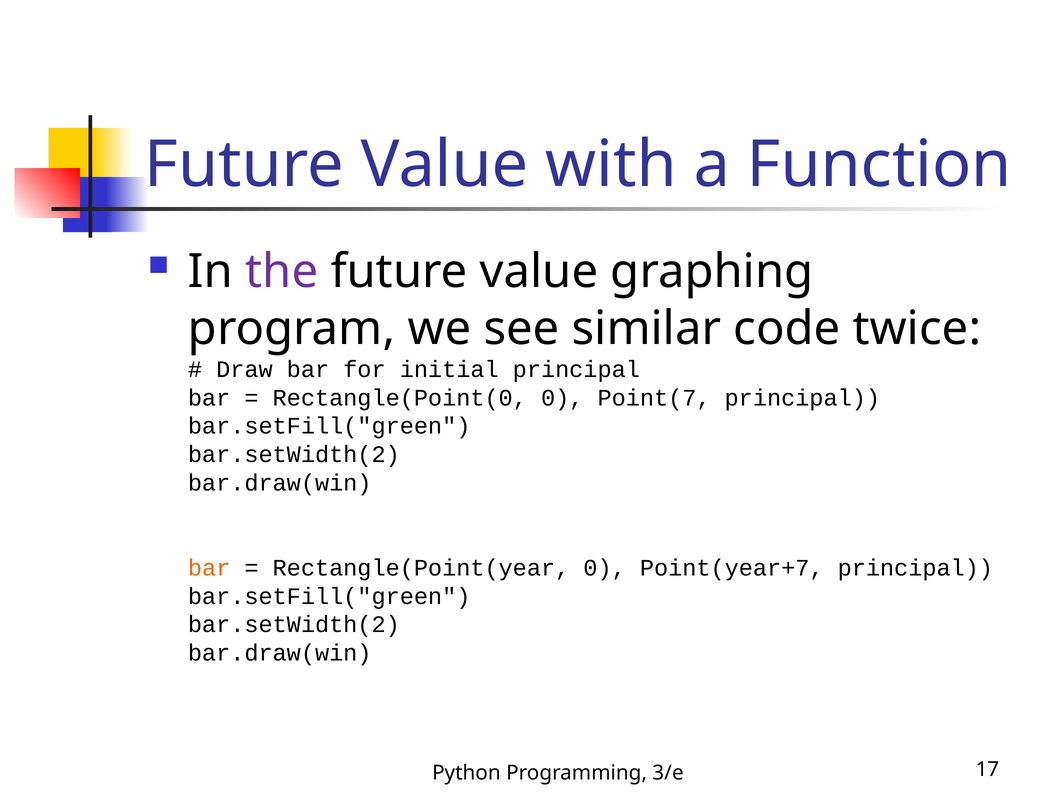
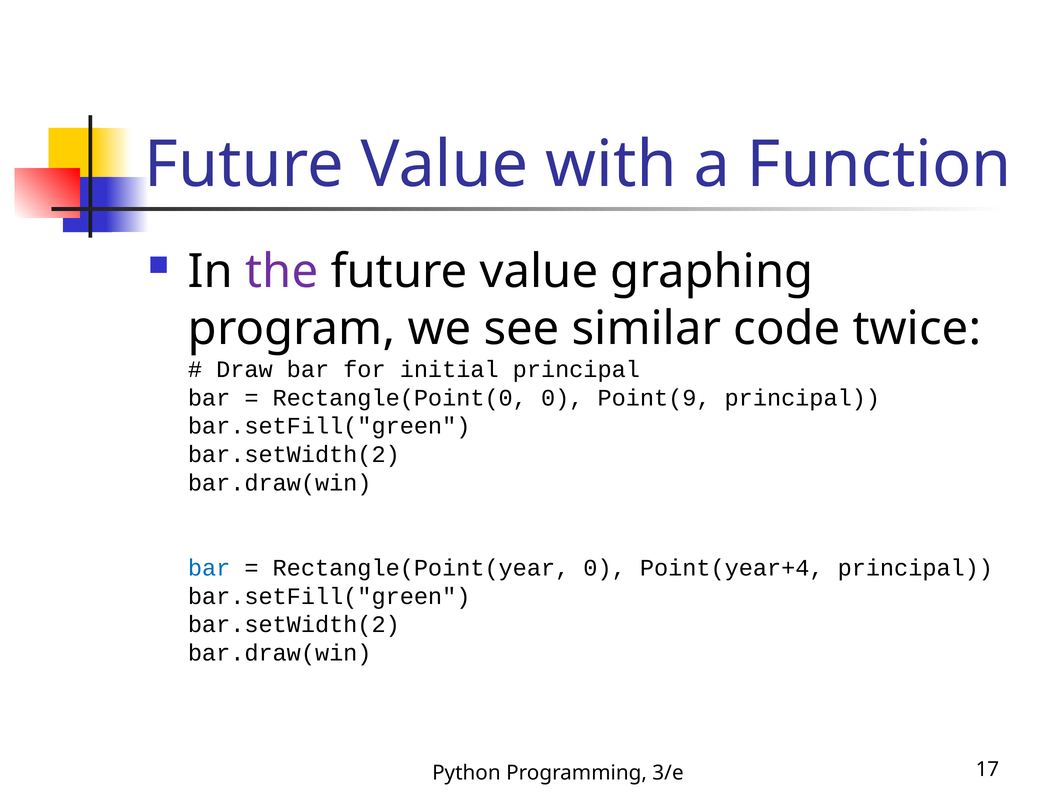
Point(7: Point(7 -> Point(9
bar at (209, 567) colour: orange -> blue
Point(year+7: Point(year+7 -> Point(year+4
